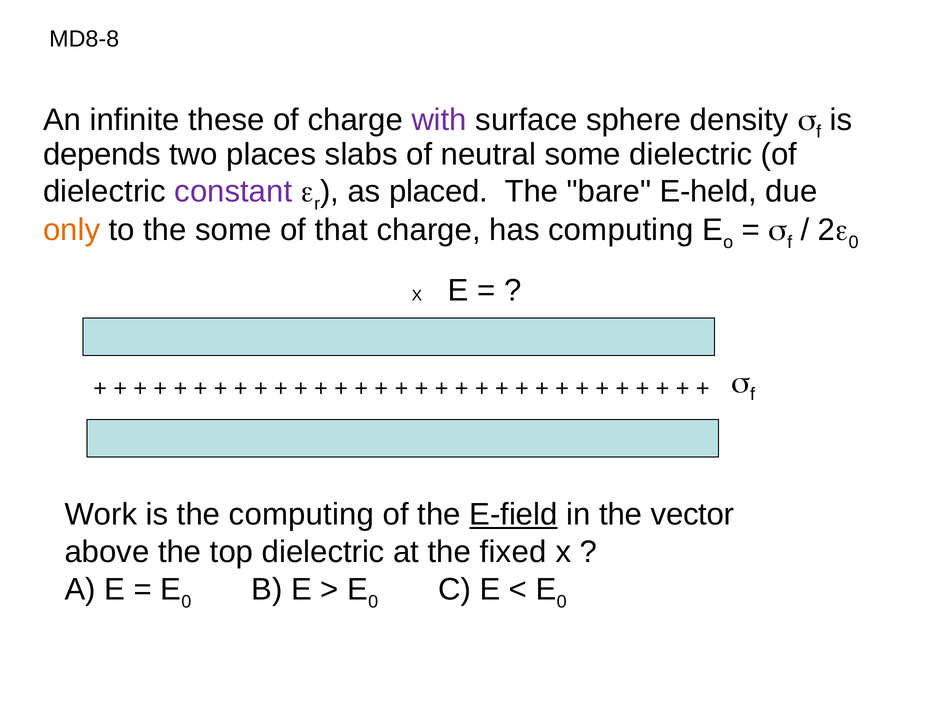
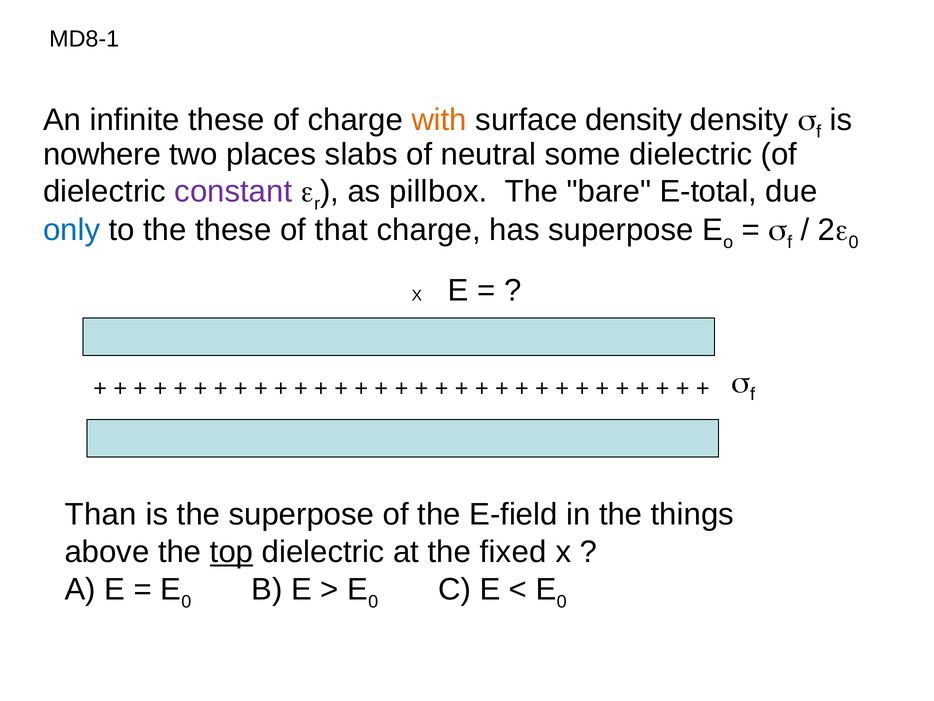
MD8-8: MD8-8 -> MD8-1
with colour: purple -> orange
surface sphere: sphere -> density
depends: depends -> nowhere
placed: placed -> pillbox
E-held: E-held -> E-total
only colour: orange -> blue
the some: some -> these
has computing: computing -> superpose
Work: Work -> Than
the computing: computing -> superpose
E-field underline: present -> none
vector: vector -> things
top underline: none -> present
